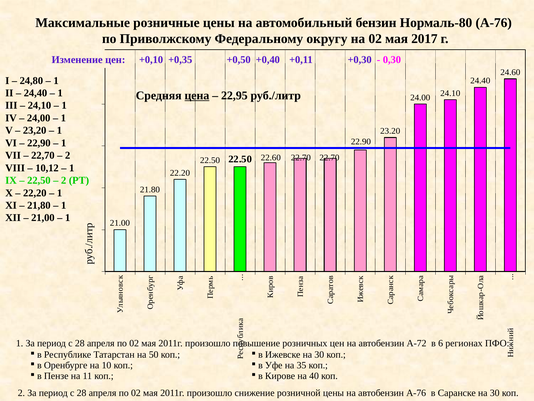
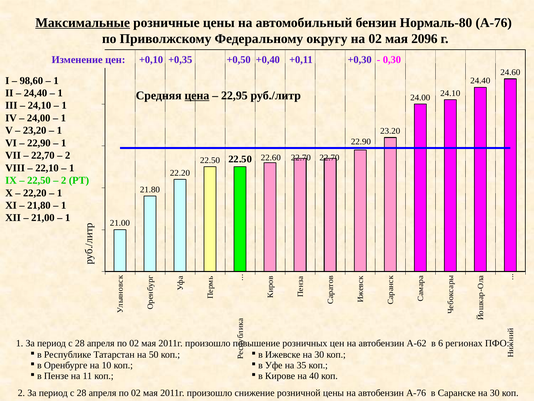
Максимальные underline: none -> present
2017: 2017 -> 2096
24,80: 24,80 -> 98,60
10,12: 10,12 -> 22,10
А-72: А-72 -> А-62
